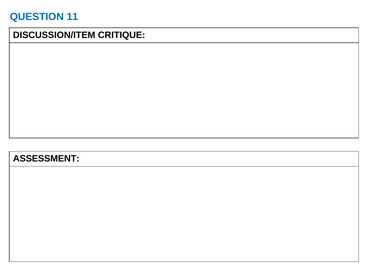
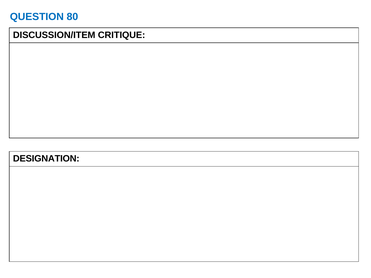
11: 11 -> 80
ASSESSMENT: ASSESSMENT -> DESIGNATION
